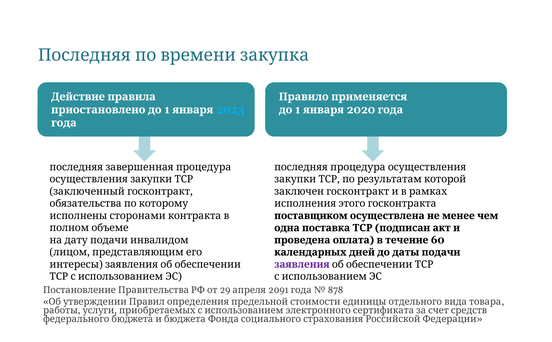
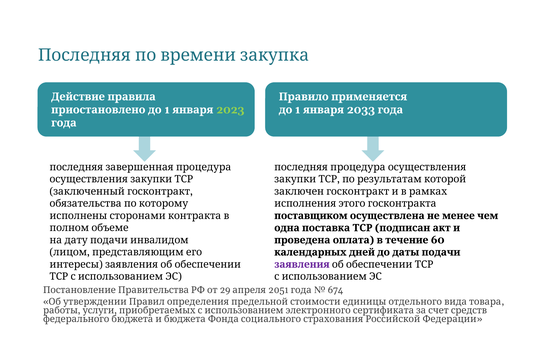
2023 colour: light blue -> light green
2020: 2020 -> 2033
2091: 2091 -> 2051
878: 878 -> 674
